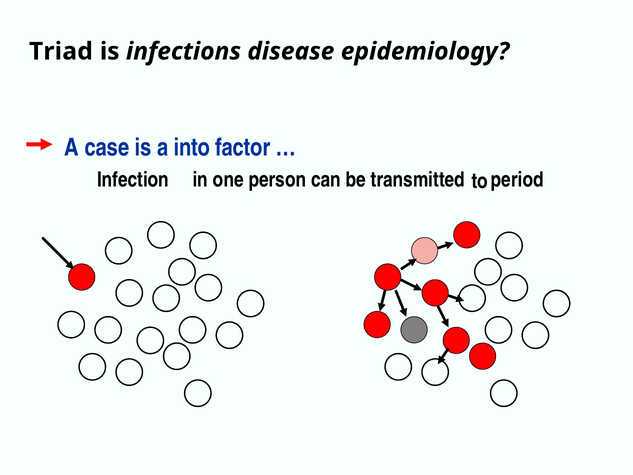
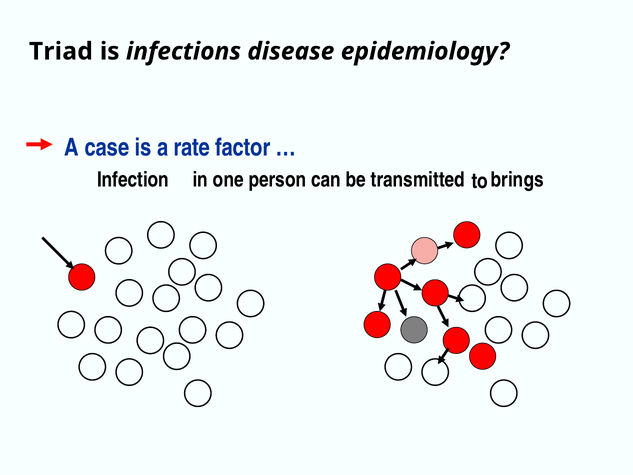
into: into -> rate
period: period -> brings
